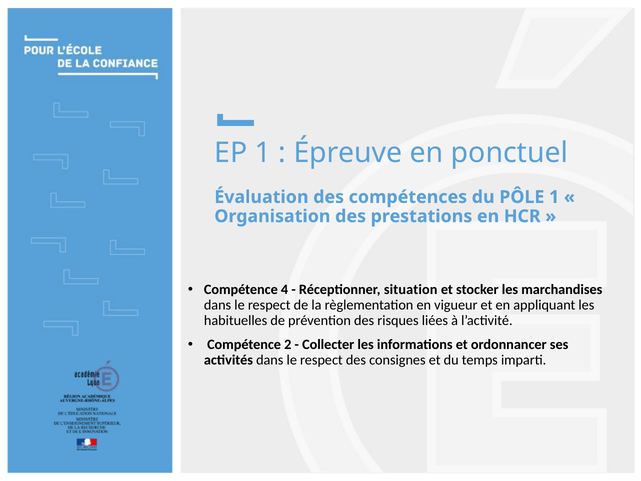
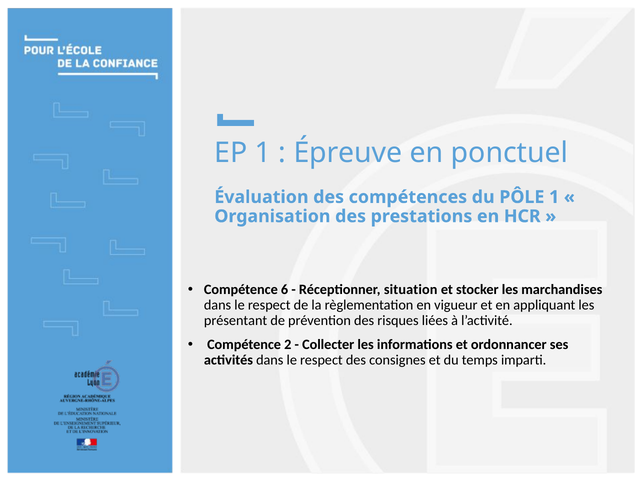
4: 4 -> 6
habituelles: habituelles -> présentant
